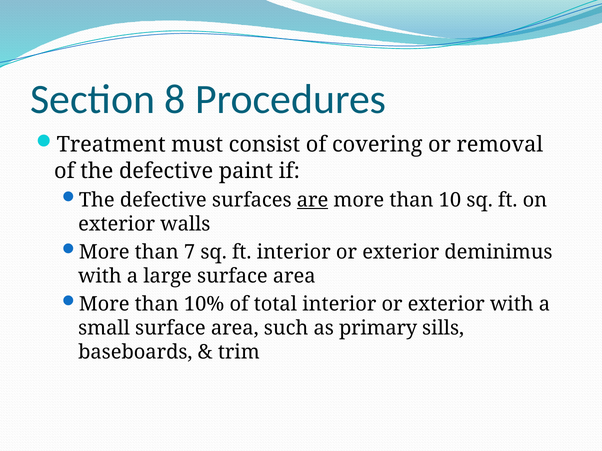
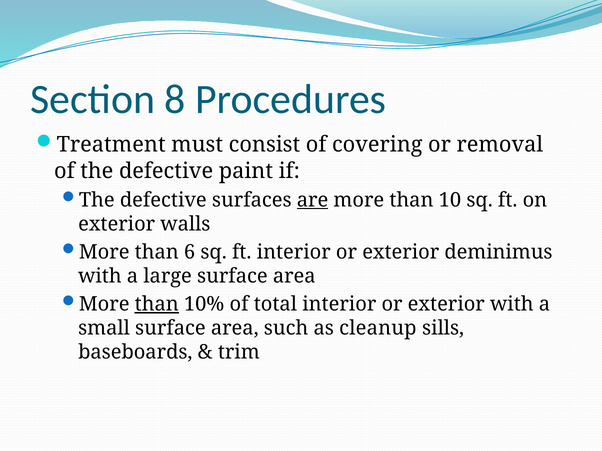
7: 7 -> 6
than at (157, 304) underline: none -> present
primary: primary -> cleanup
